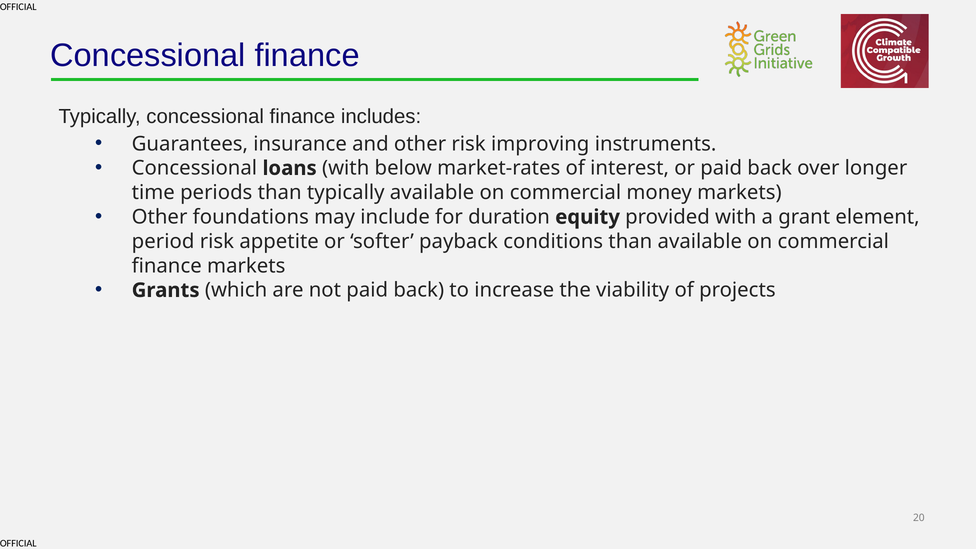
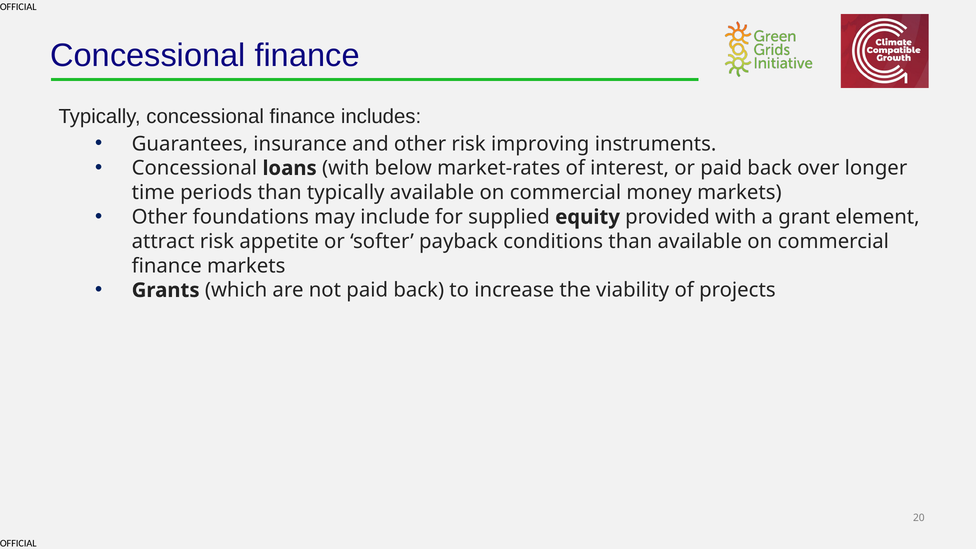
duration: duration -> supplied
period: period -> attract
